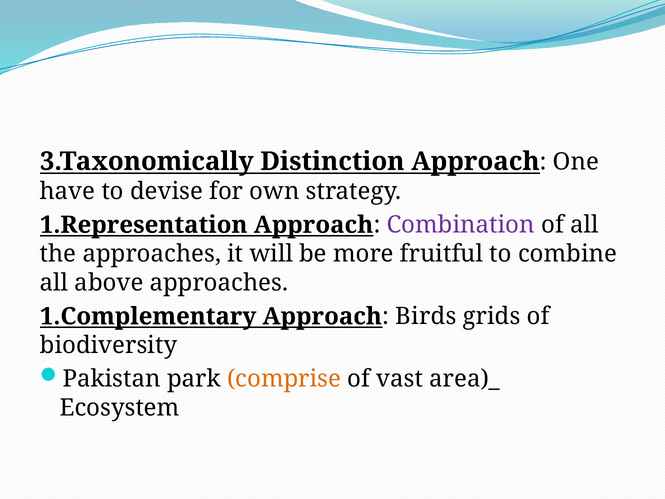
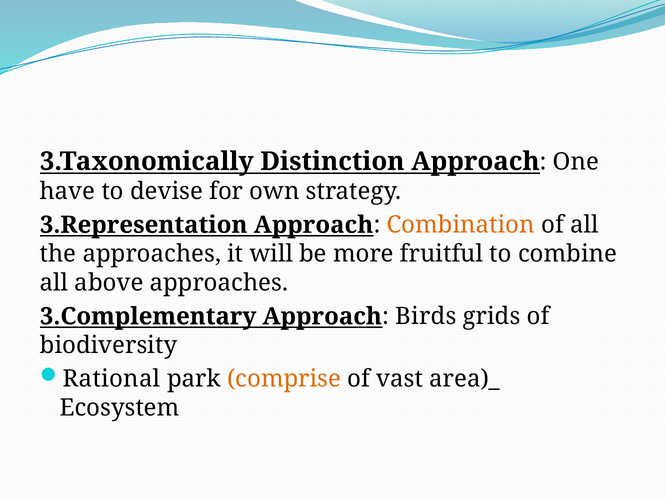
1.Representation: 1.Representation -> 3.Representation
Combination colour: purple -> orange
1.Complementary: 1.Complementary -> 3.Complementary
Pakistan: Pakistan -> Rational
